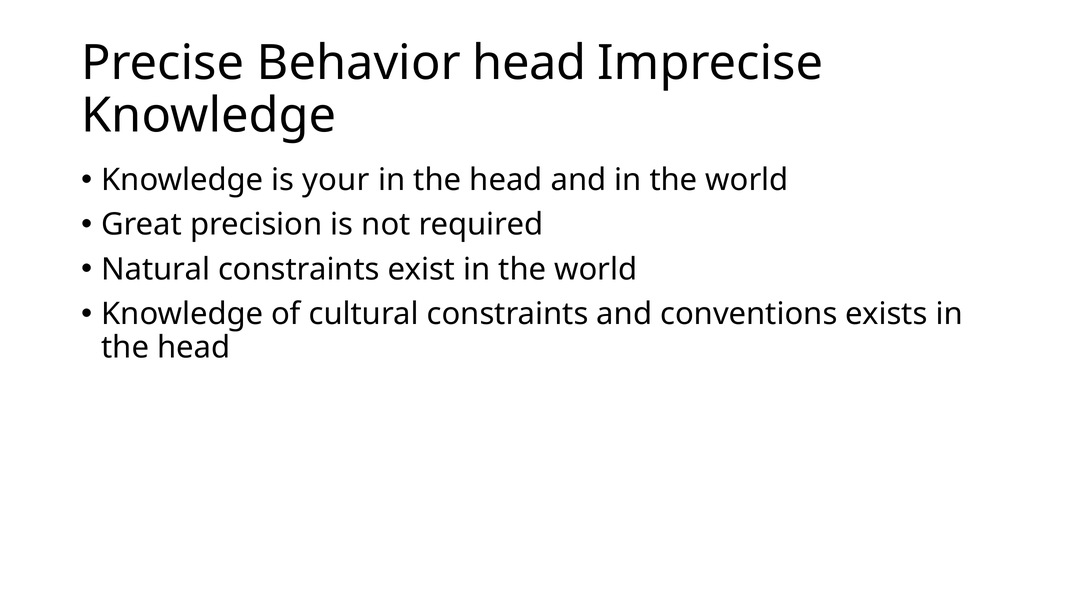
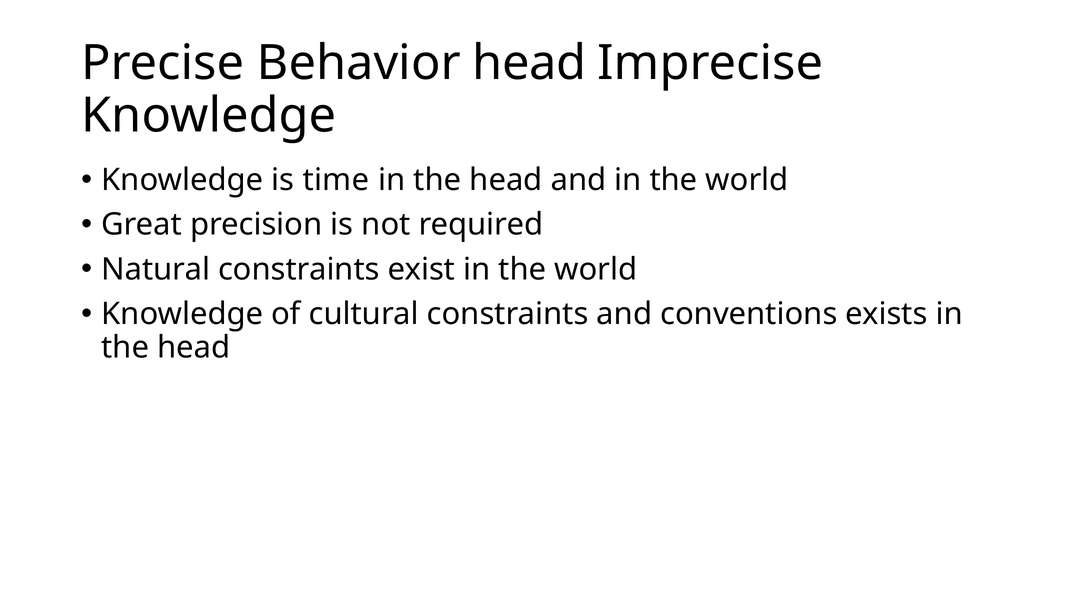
your: your -> time
